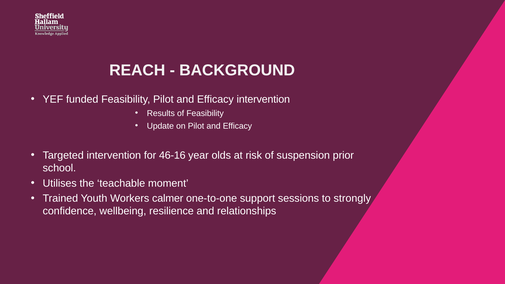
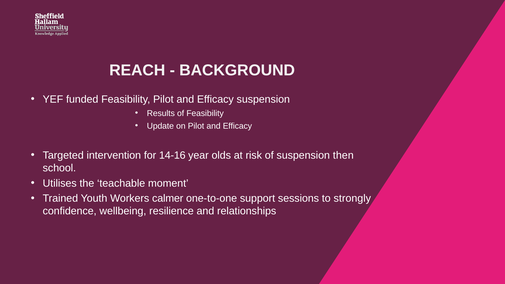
Efficacy intervention: intervention -> suspension
46-16: 46-16 -> 14-16
prior: prior -> then
